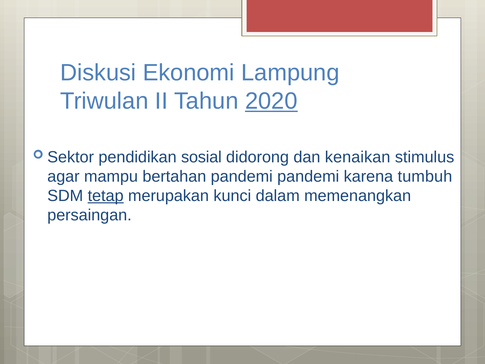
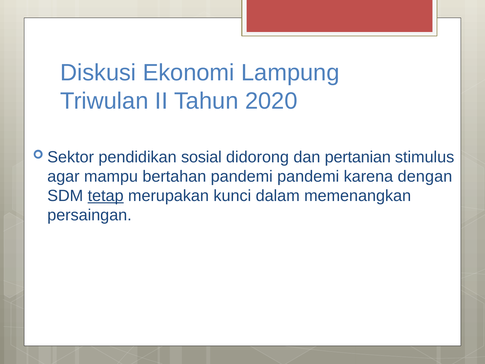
2020 underline: present -> none
kenaikan: kenaikan -> pertanian
tumbuh: tumbuh -> dengan
